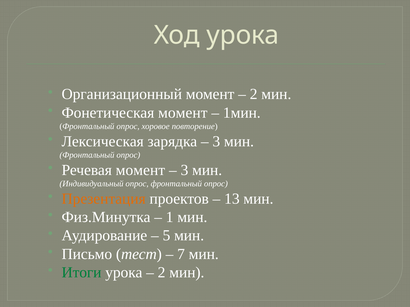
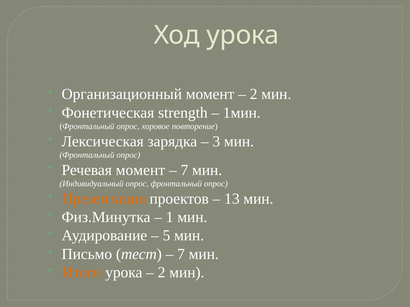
Фонетическая момент: момент -> strength
3 at (184, 170): 3 -> 7
Итоги colour: green -> orange
